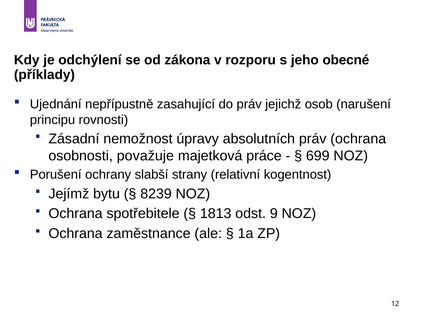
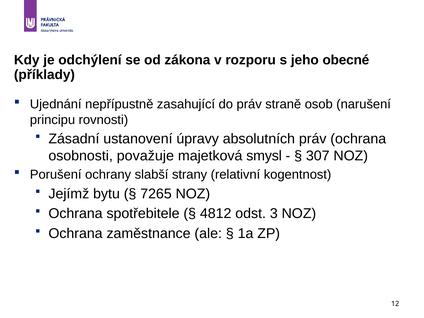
jejichž: jejichž -> straně
nemožnost: nemožnost -> ustanovení
práce: práce -> smysl
699: 699 -> 307
8239: 8239 -> 7265
1813: 1813 -> 4812
9: 9 -> 3
